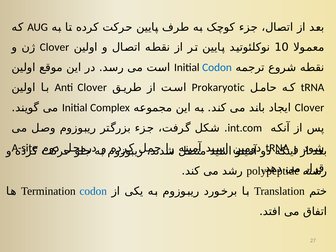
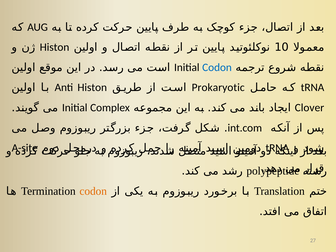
Clover at (54, 47): Clover -> Histon
Anti Clover: Clover -> Histon
codon at (93, 191) colour: blue -> orange
